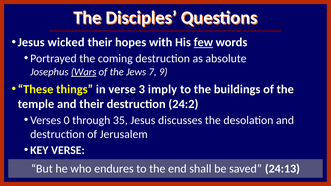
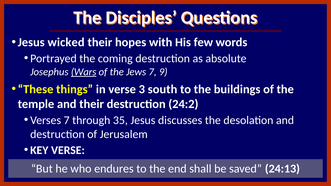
few underline: present -> none
imply: imply -> south
Verses 0: 0 -> 7
